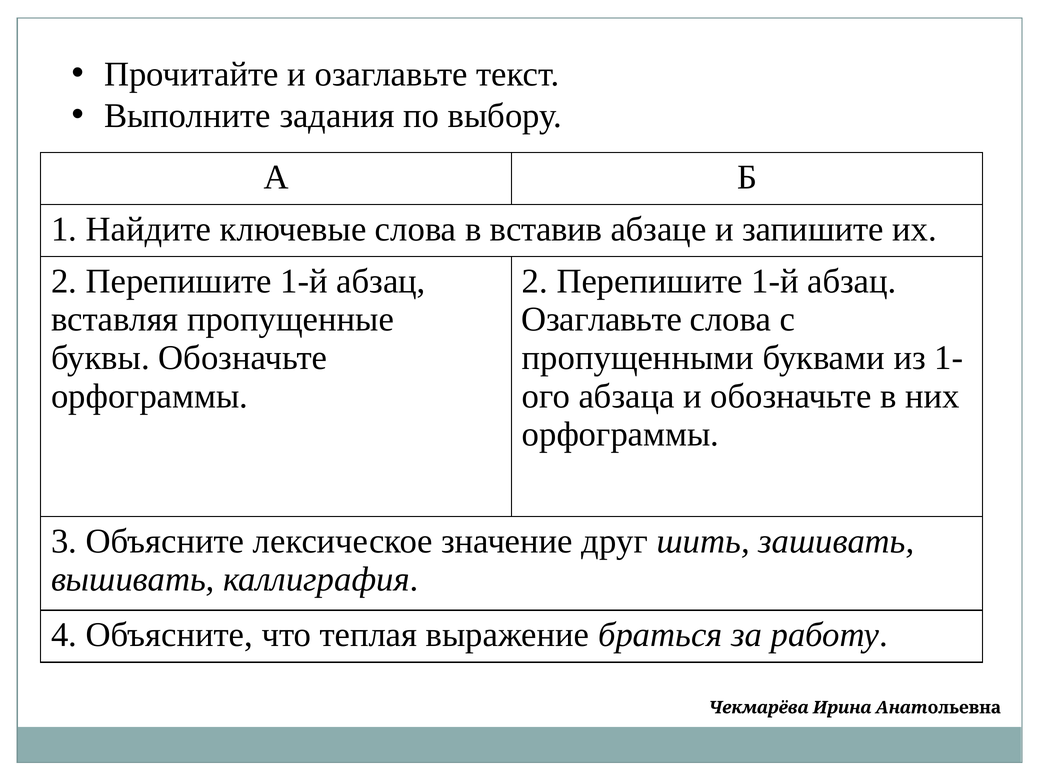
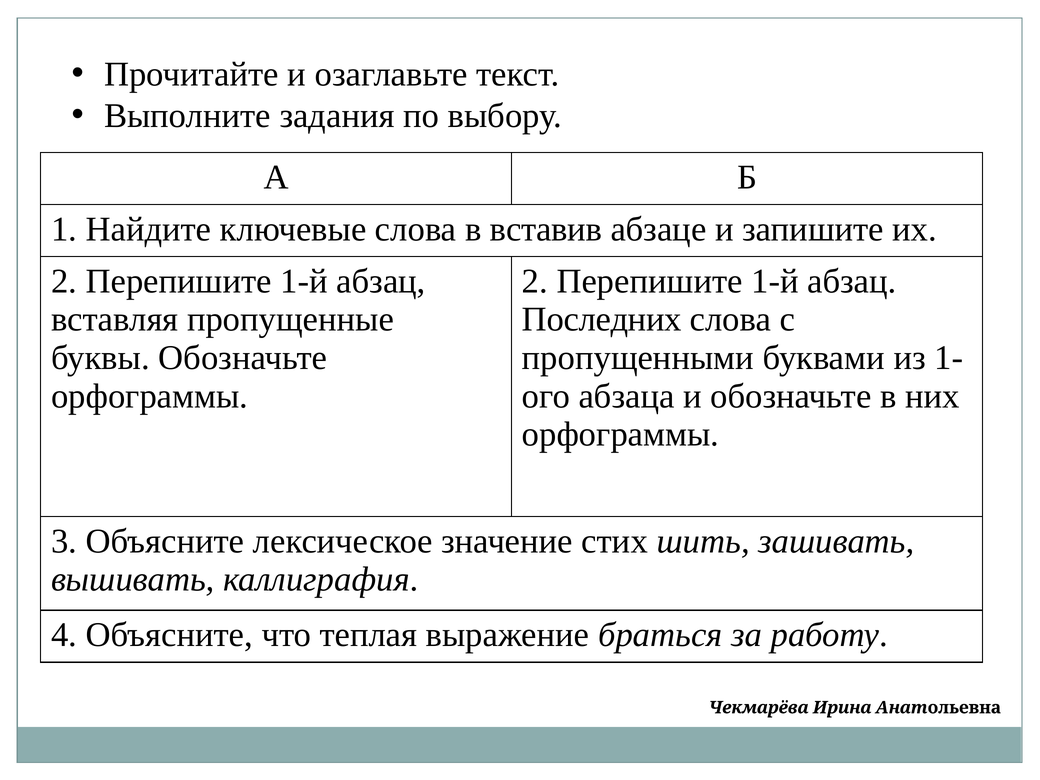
Озаглавьте at (602, 320): Озаглавьте -> Последних
друг: друг -> стих
